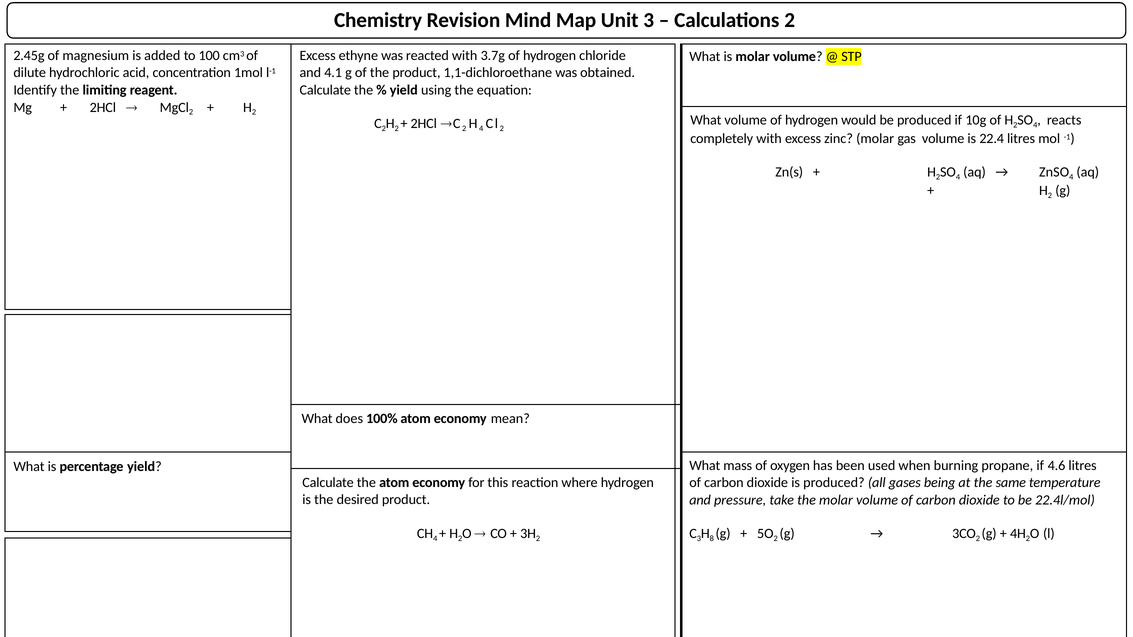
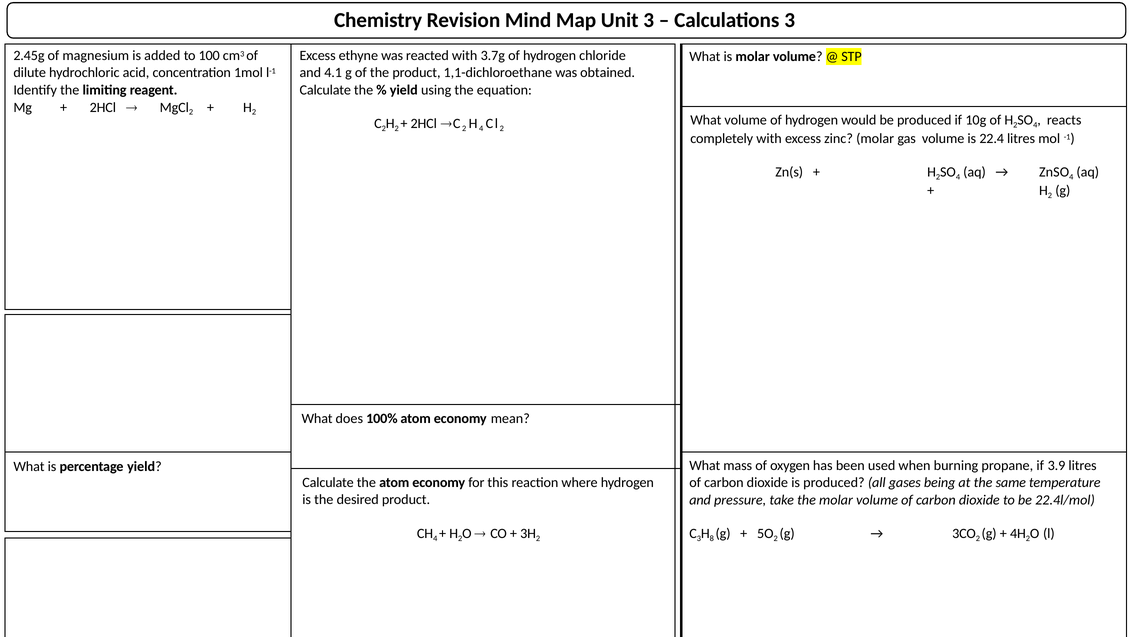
Calculations 2: 2 -> 3
4.6: 4.6 -> 3.9
